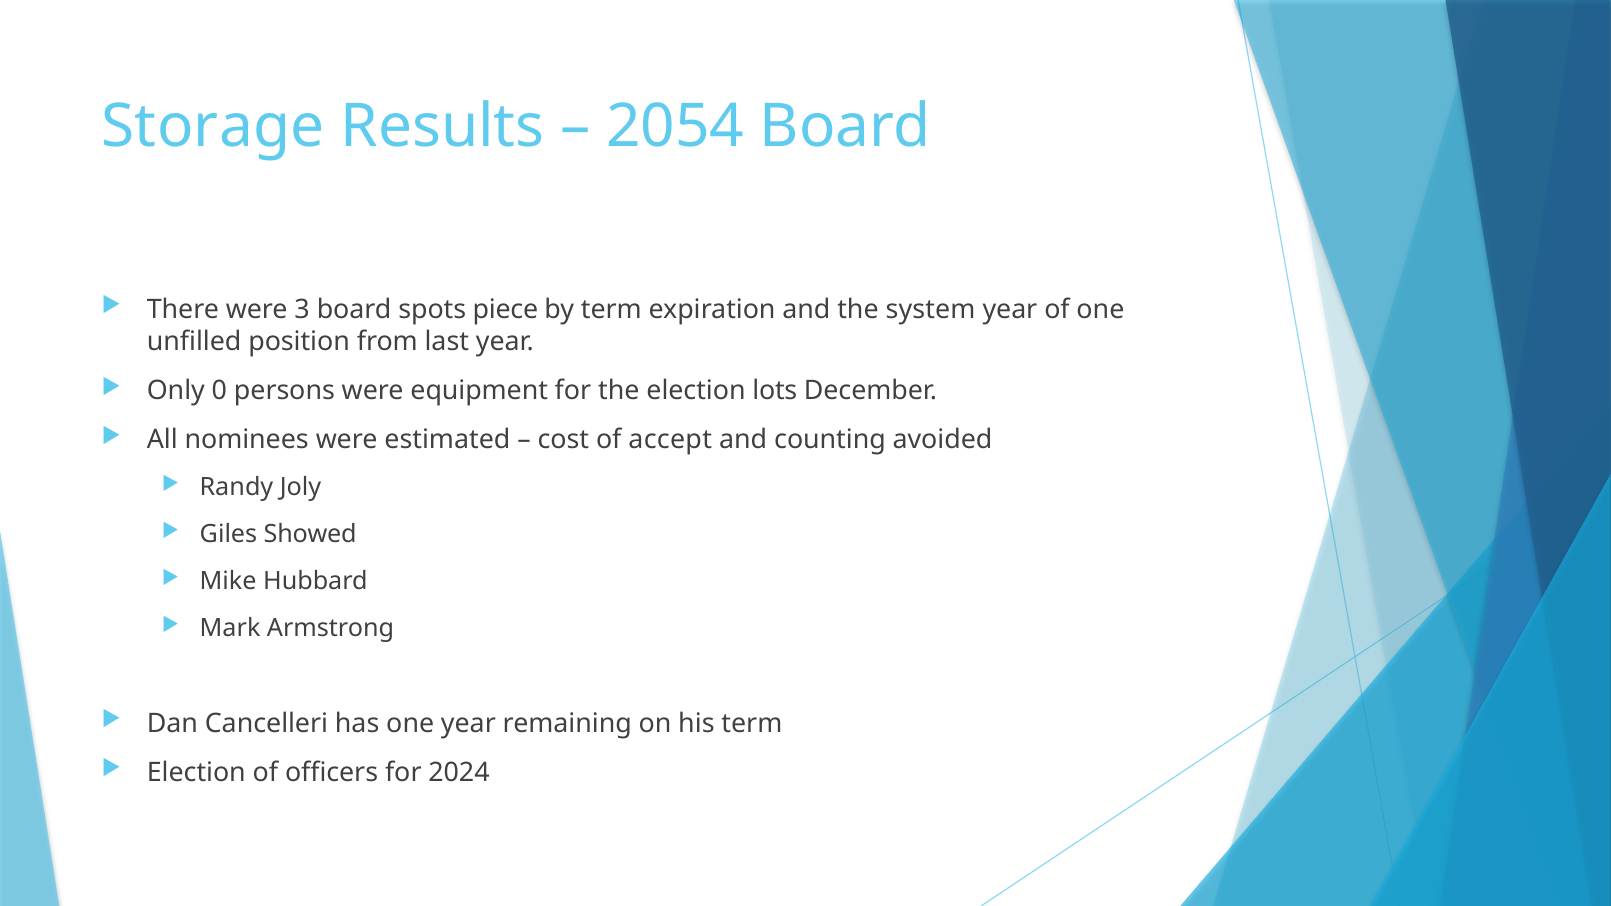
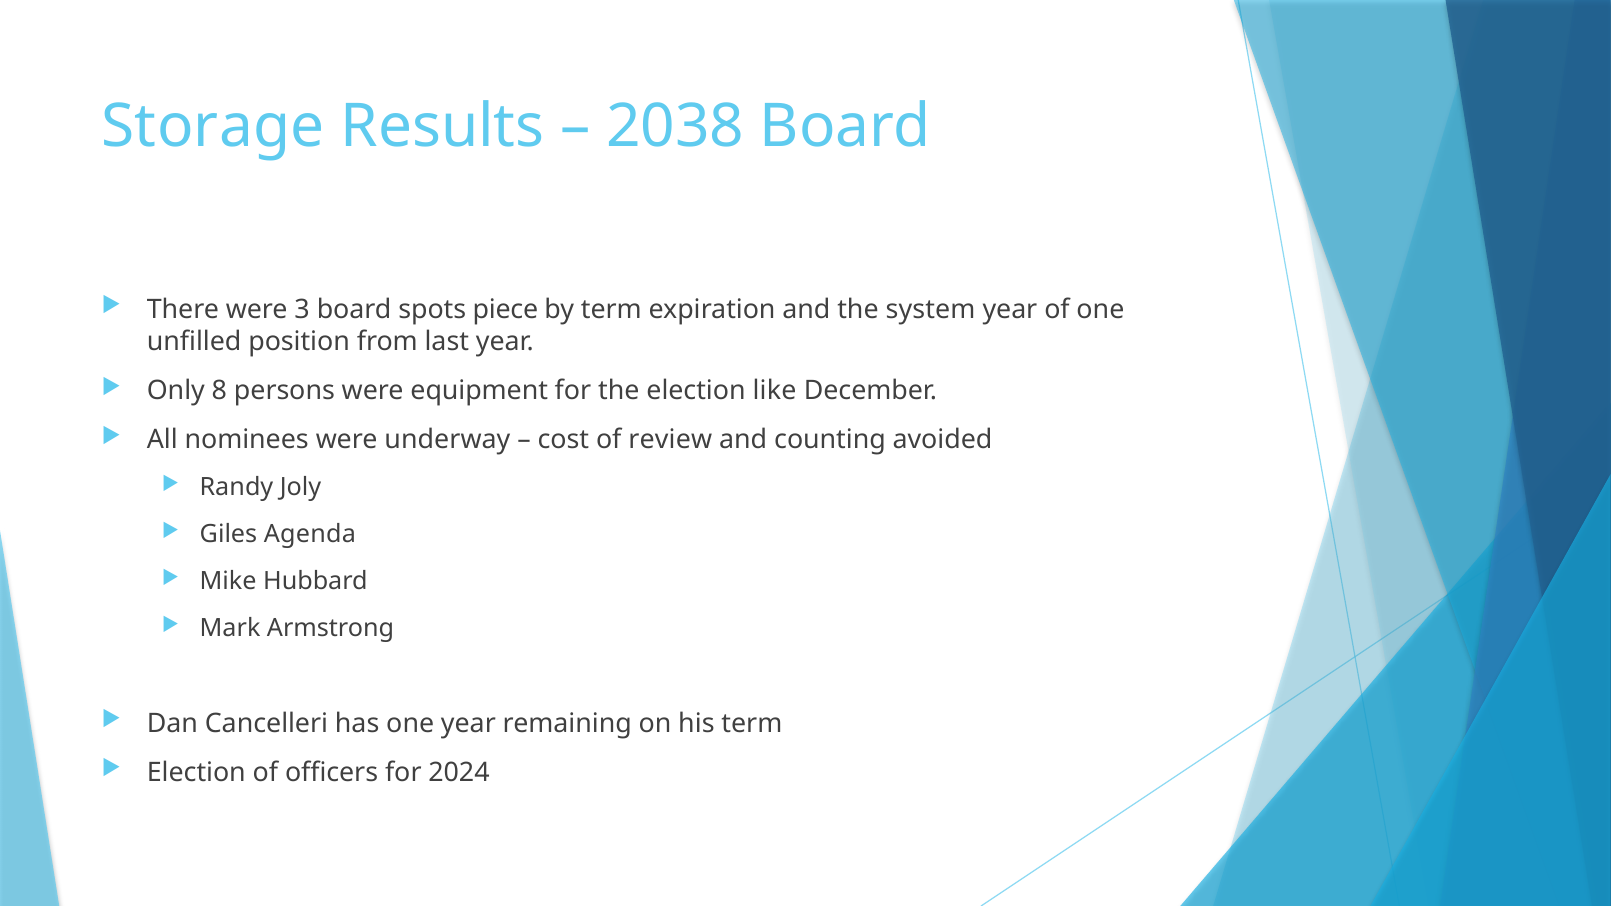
2054: 2054 -> 2038
0: 0 -> 8
lots: lots -> like
estimated: estimated -> underway
accept: accept -> review
Showed: Showed -> Agenda
